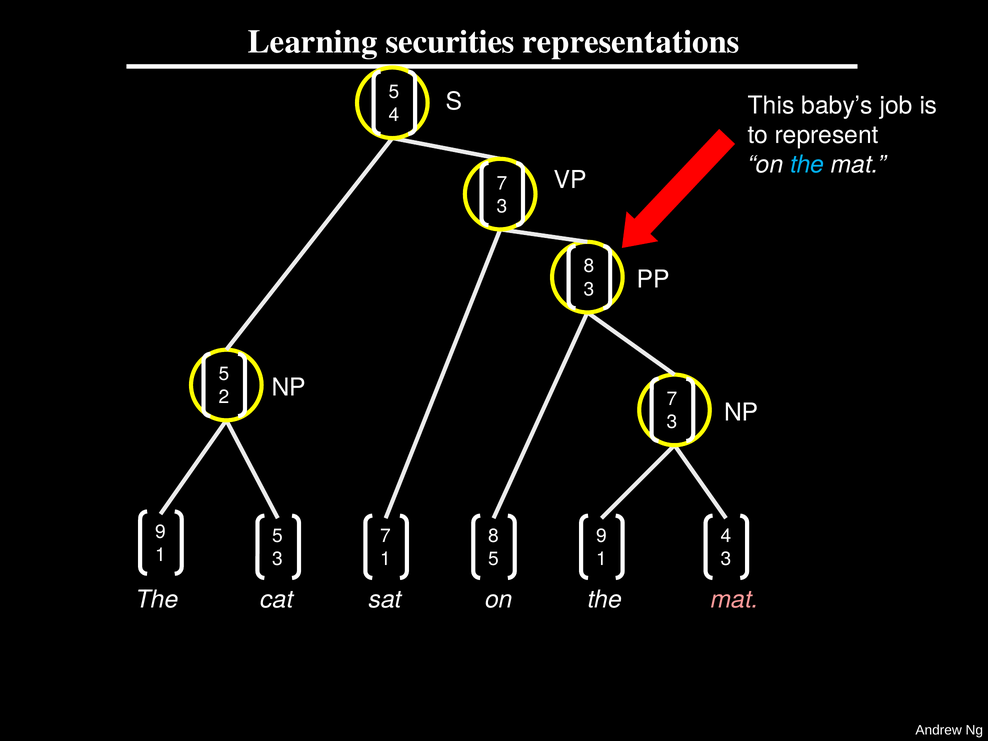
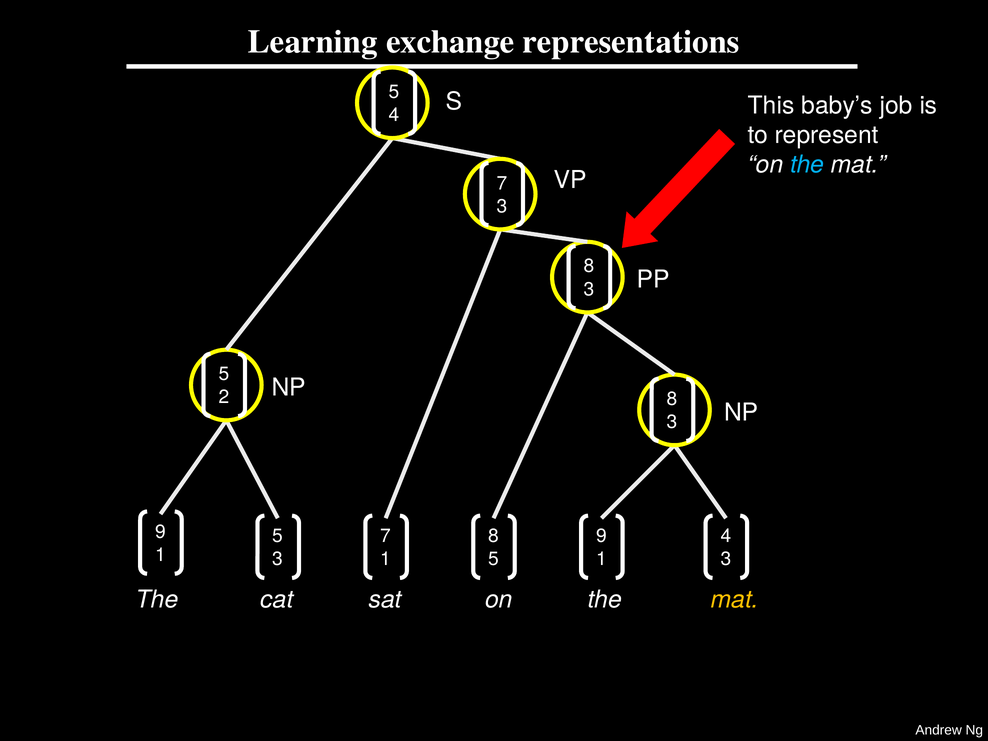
securities: securities -> exchange
2 7: 7 -> 8
mat at (735, 599) colour: pink -> yellow
